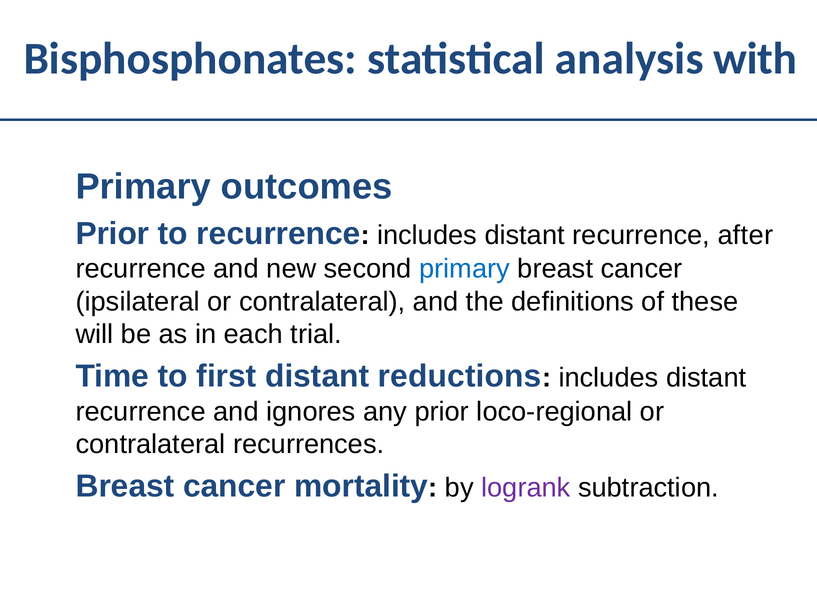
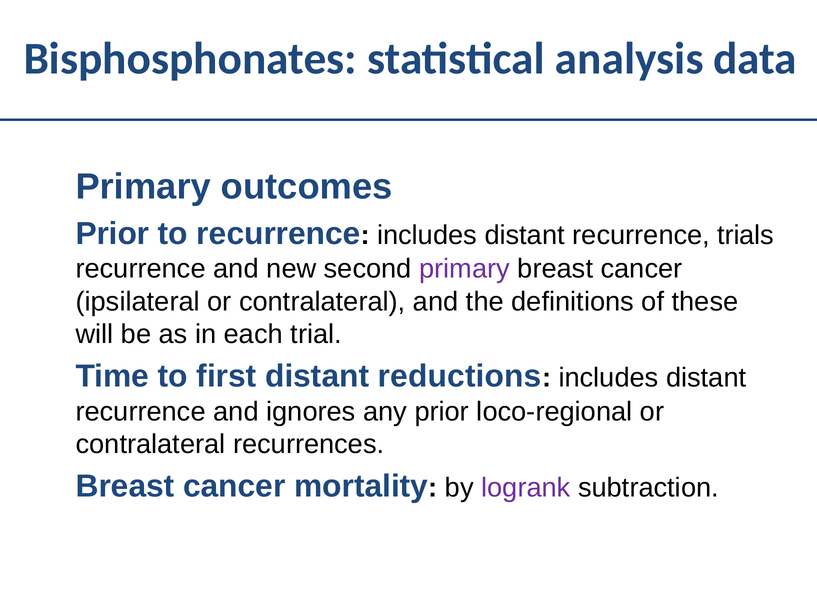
with: with -> data
after: after -> trials
primary at (465, 269) colour: blue -> purple
